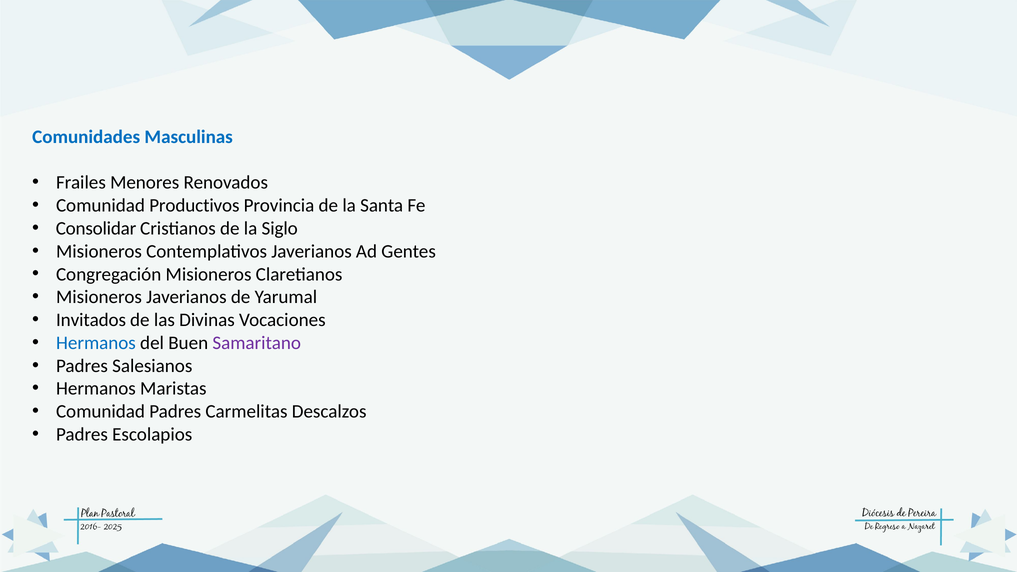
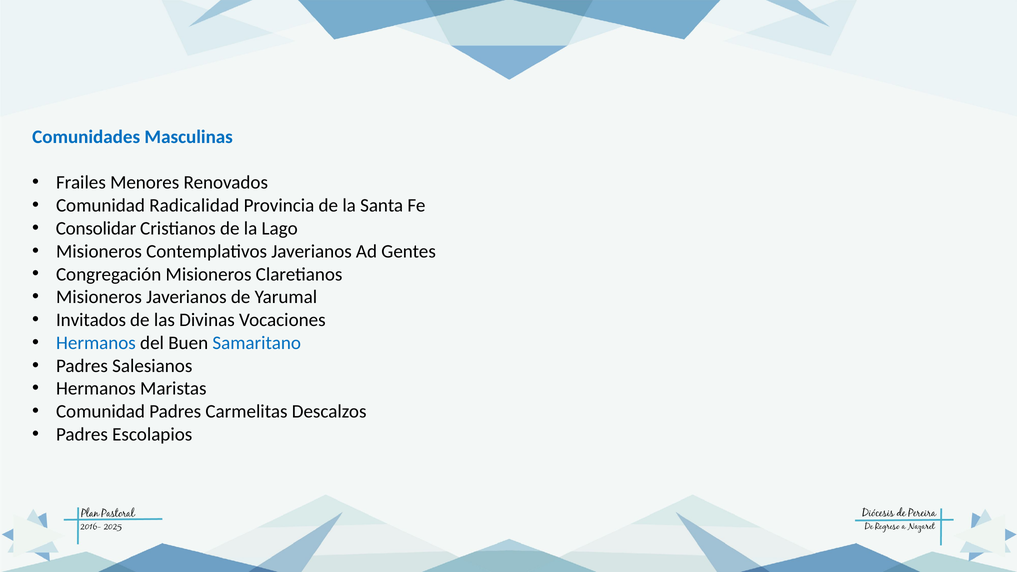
Productivos: Productivos -> Radicalidad
Siglo: Siglo -> Lago
Samaritano colour: purple -> blue
